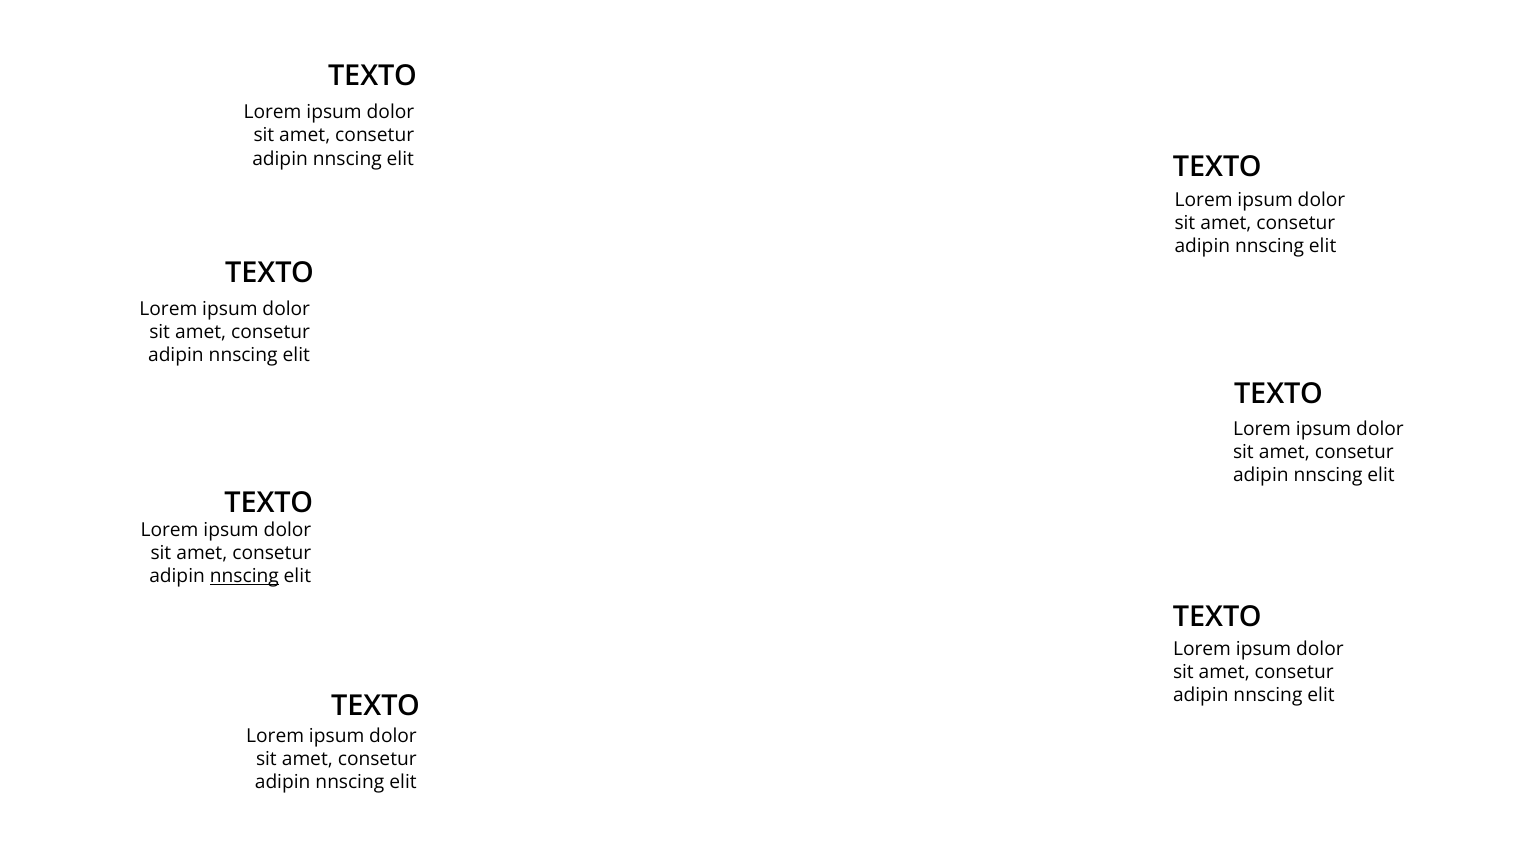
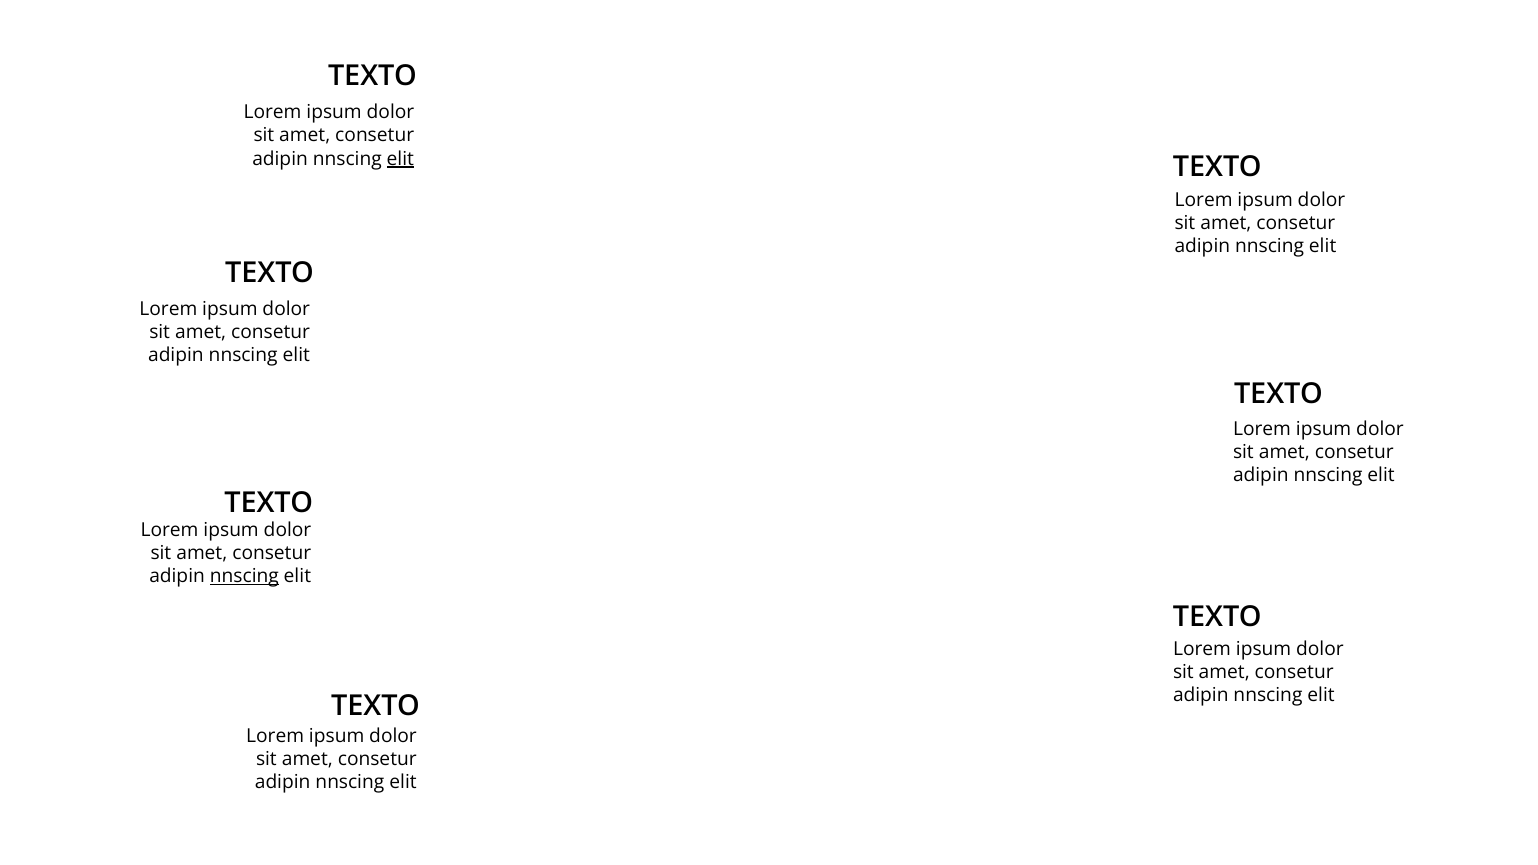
elit at (400, 159) underline: none -> present
